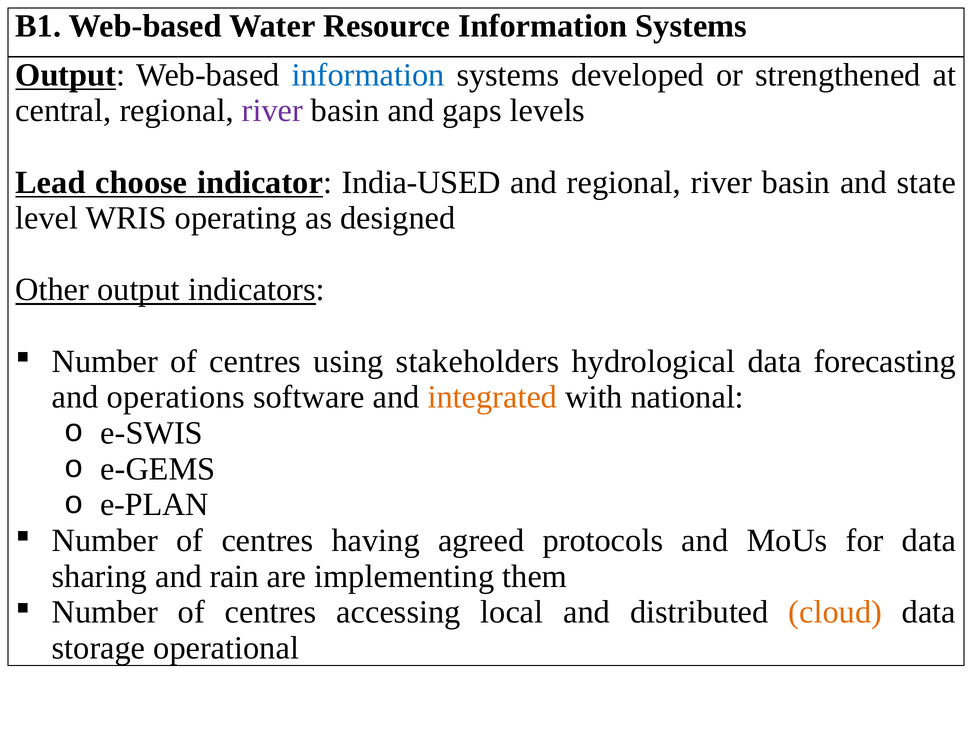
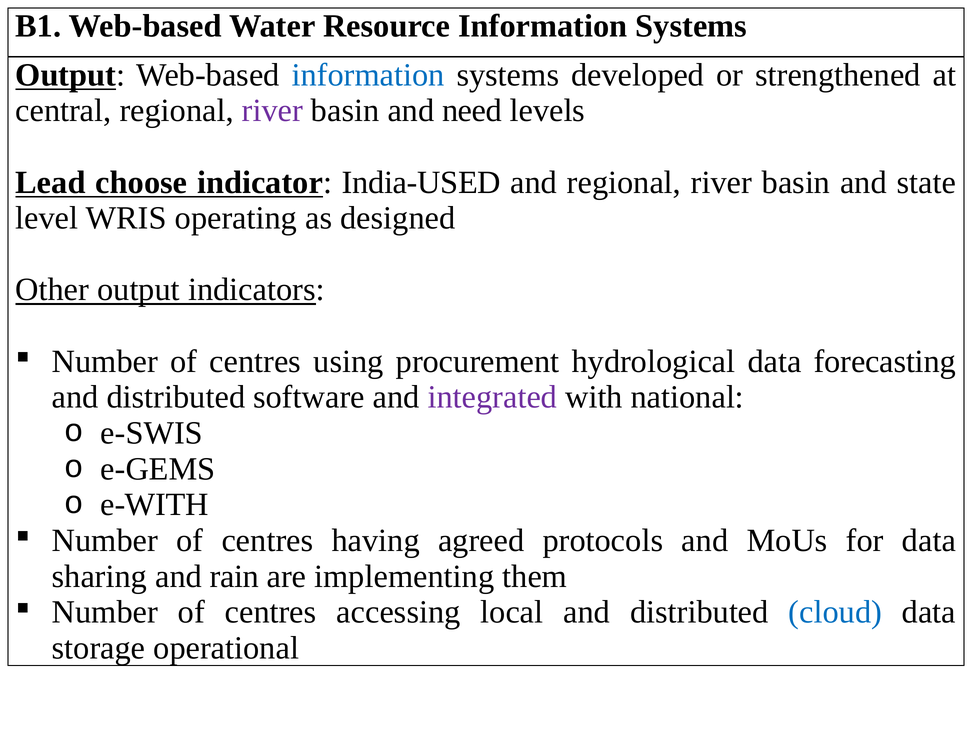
gaps: gaps -> need
stakeholders: stakeholders -> procurement
operations at (176, 397): operations -> distributed
integrated colour: orange -> purple
e-PLAN: e-PLAN -> e-WITH
cloud colour: orange -> blue
